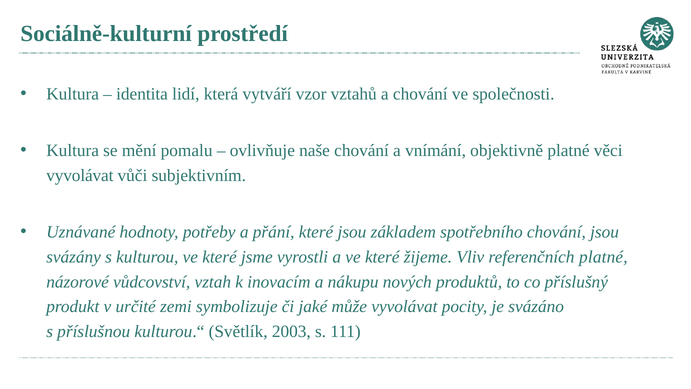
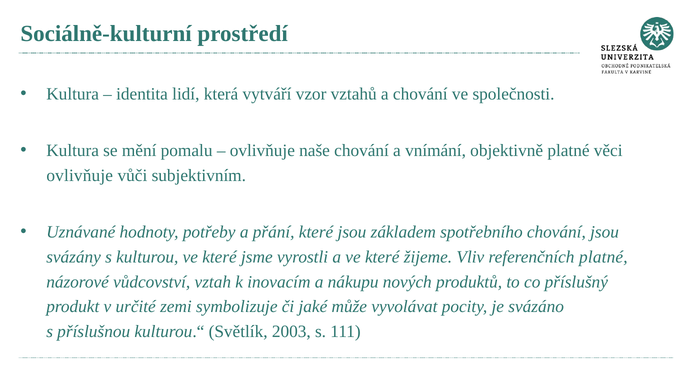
vyvolávat at (80, 175): vyvolávat -> ovlivňuje
